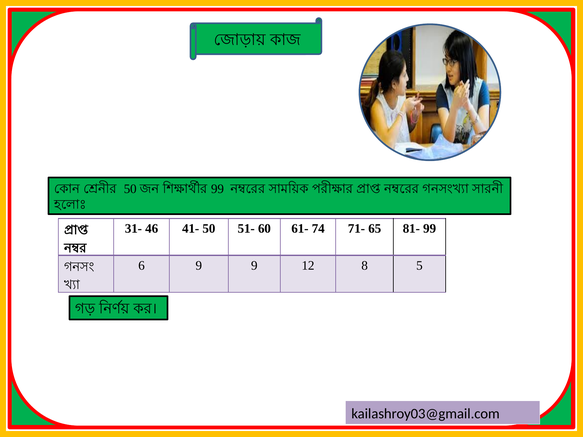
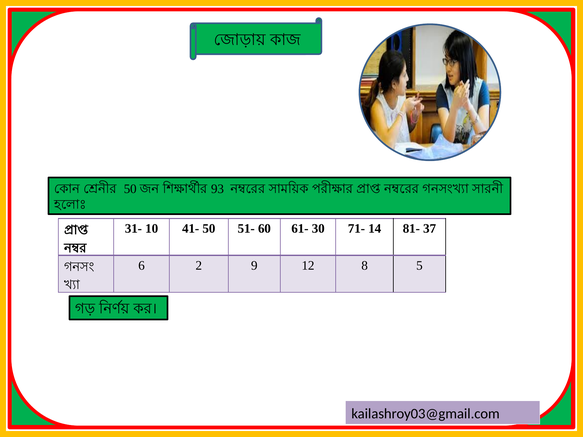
99 at (217, 189): 99 -> 93
46: 46 -> 10
74: 74 -> 30
65: 65 -> 14
81- 99: 99 -> 37
6 9: 9 -> 2
